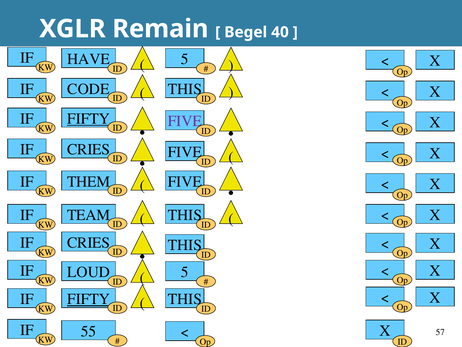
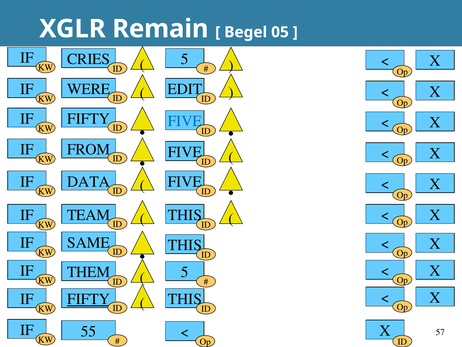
40: 40 -> 05
HAVE: HAVE -> CRIES
CODE: CODE -> WERE
THIS at (185, 89): THIS -> EDIT
FIFTY at (89, 118) underline: present -> none
FIVE at (185, 121) colour: purple -> blue
CRIES at (89, 149): CRIES -> FROM
THEM: THEM -> DATA
CRIES at (89, 242): CRIES -> SAME
LOUD: LOUD -> THEM
